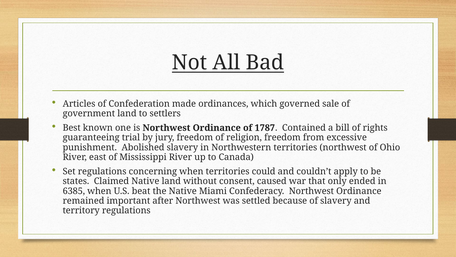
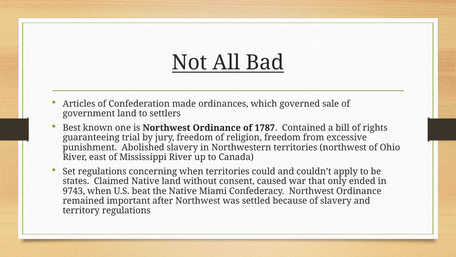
6385: 6385 -> 9743
